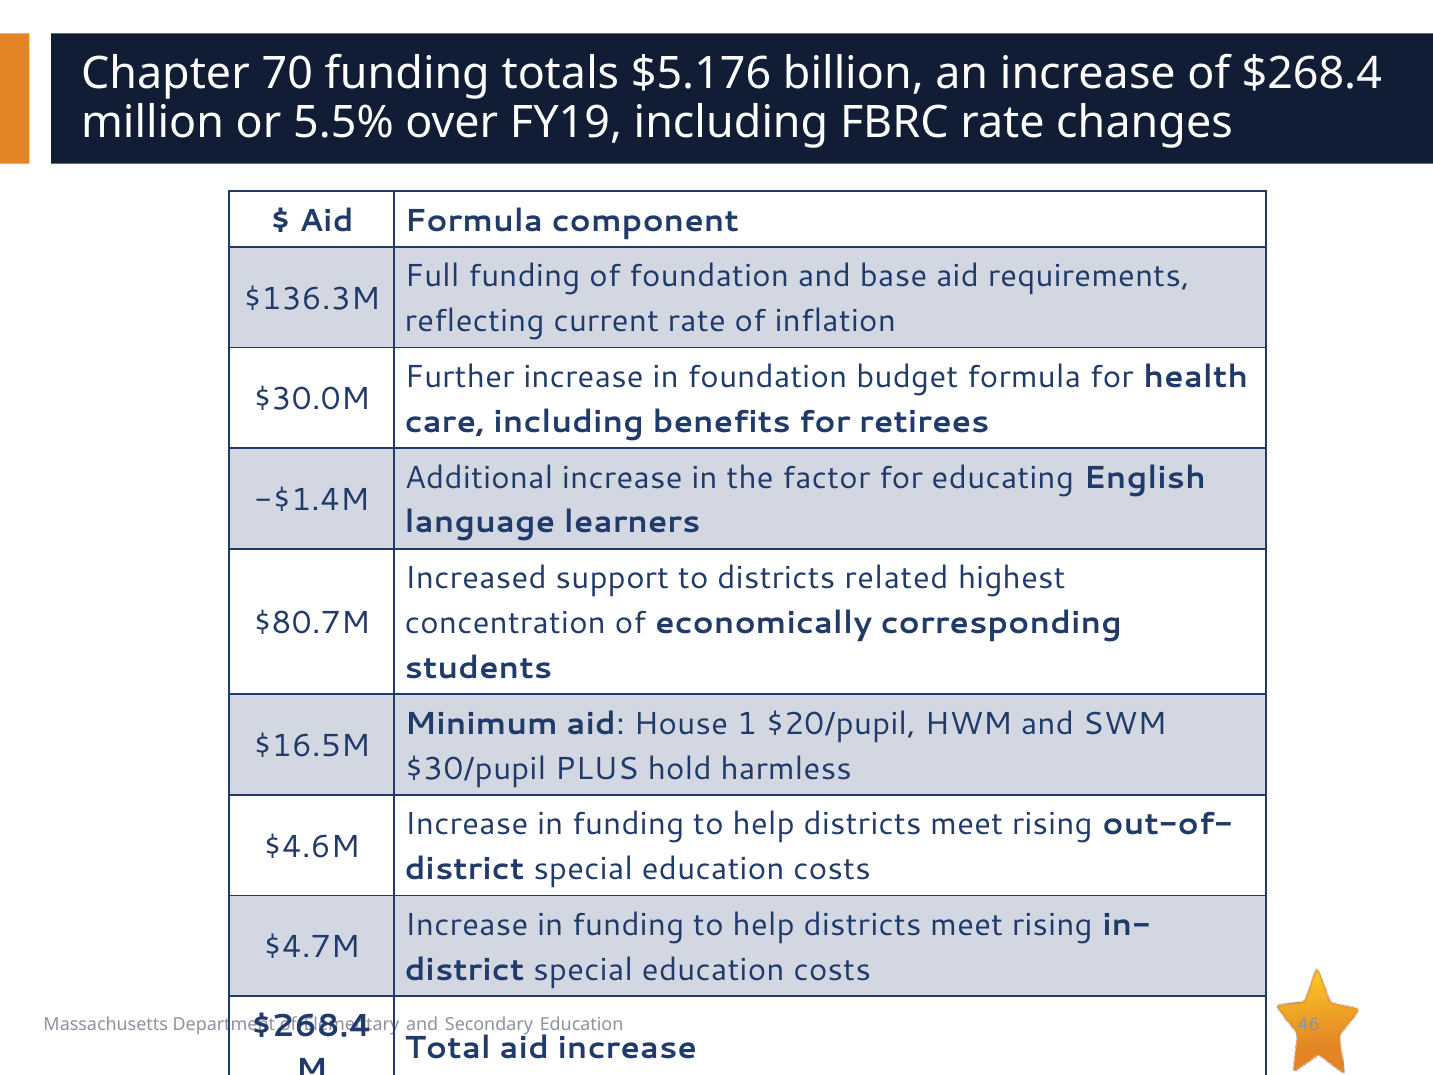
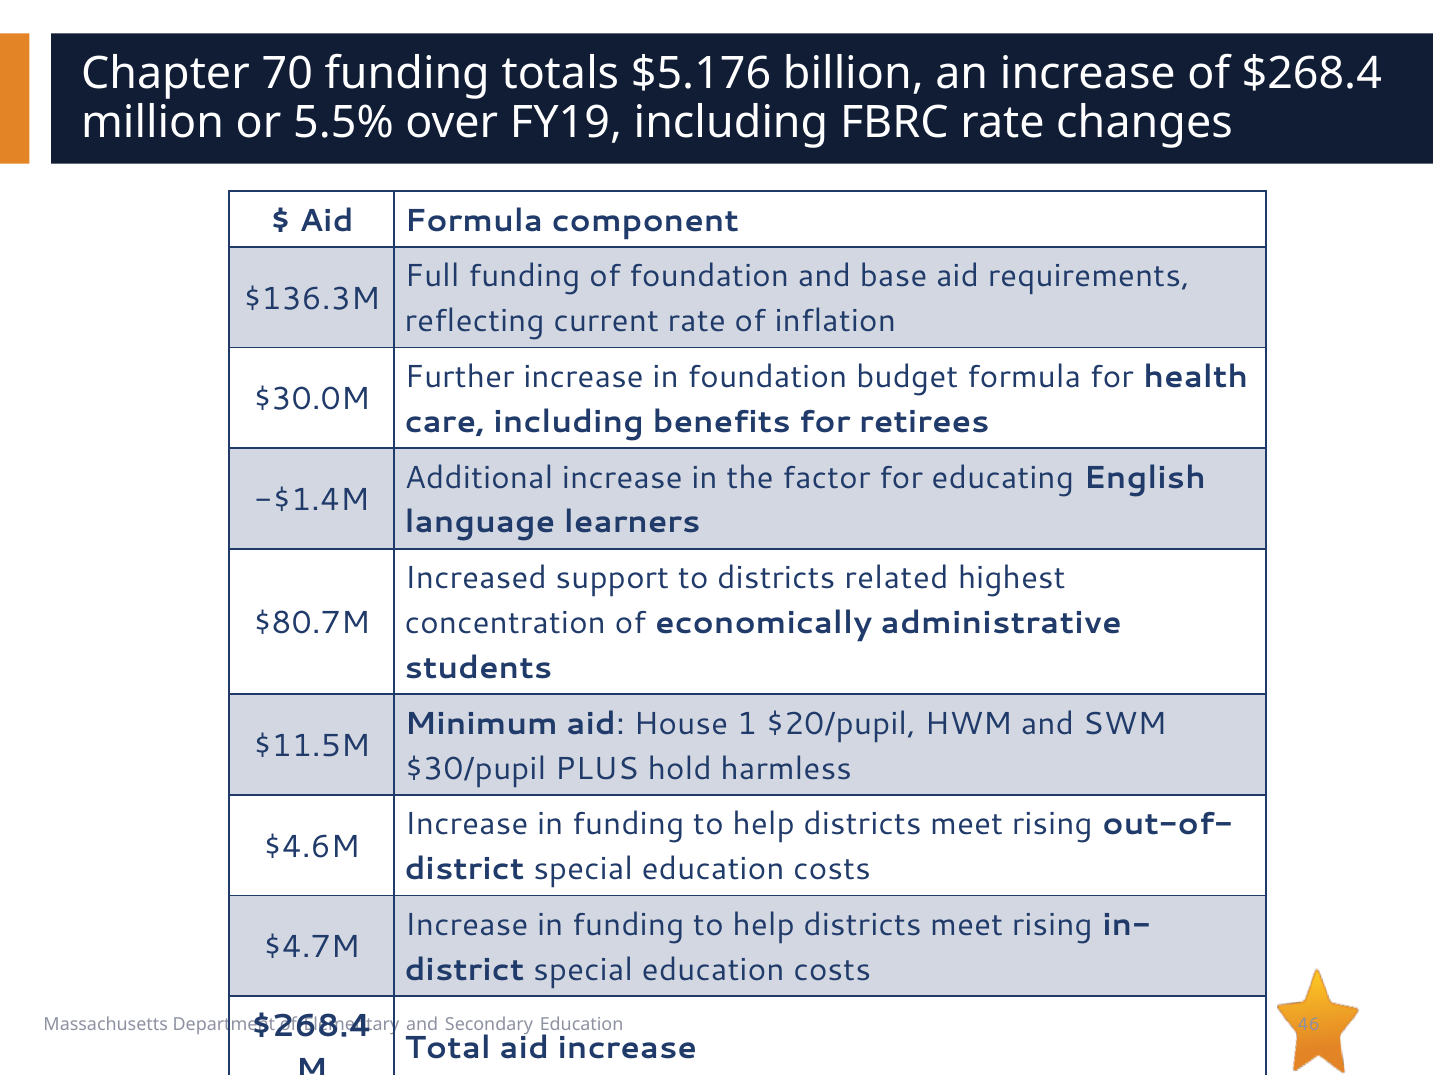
corresponding: corresponding -> administrative
$16.5M: $16.5M -> $11.5M
